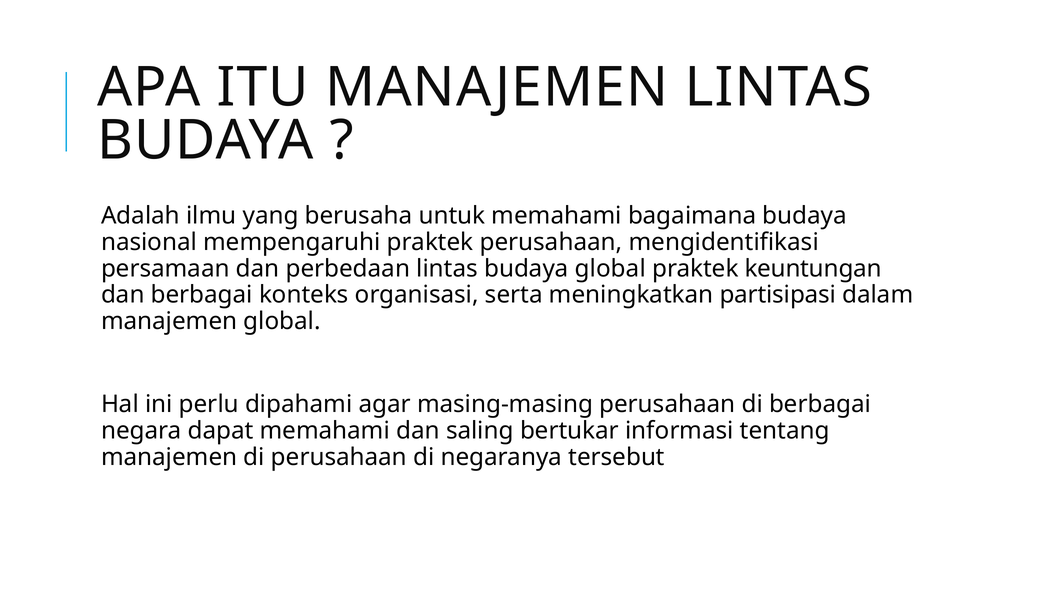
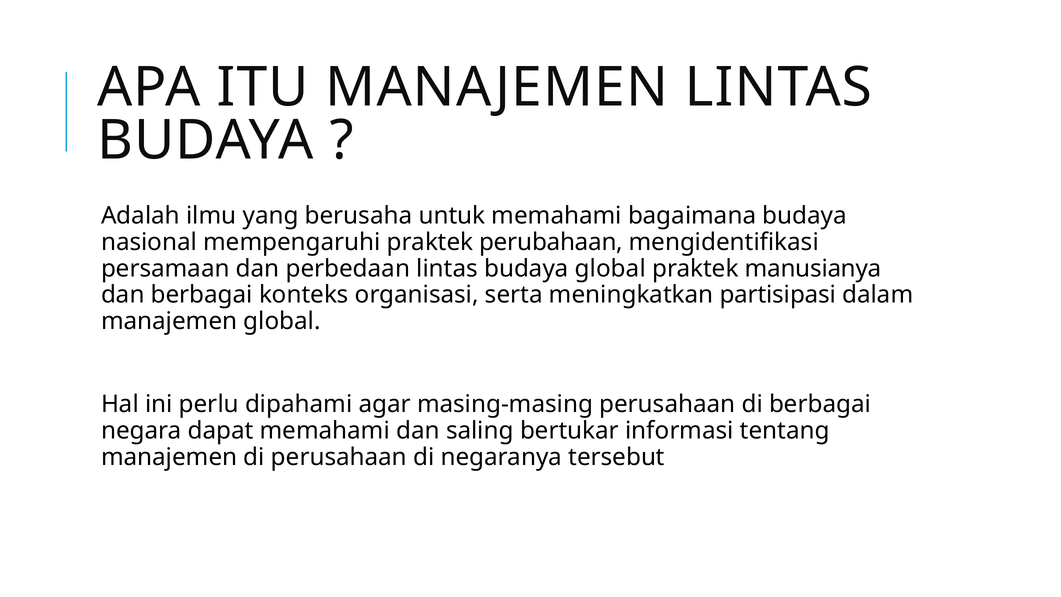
praktek perusahaan: perusahaan -> perubahaan
keuntungan: keuntungan -> manusianya
